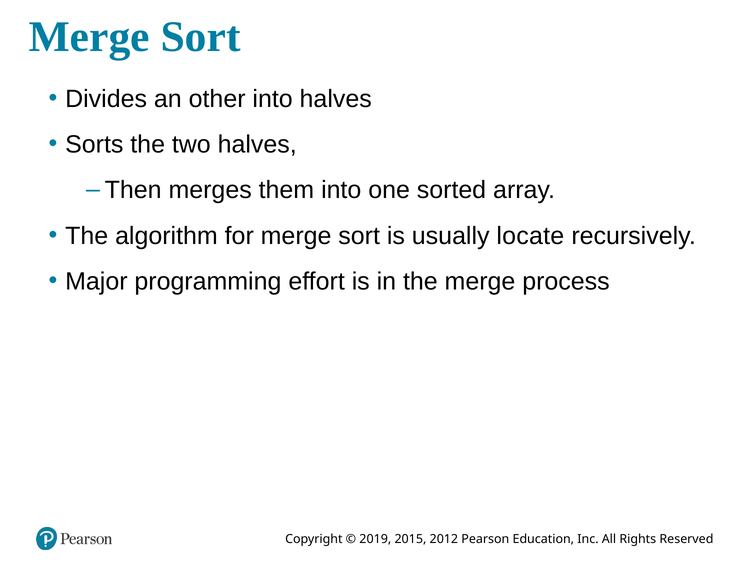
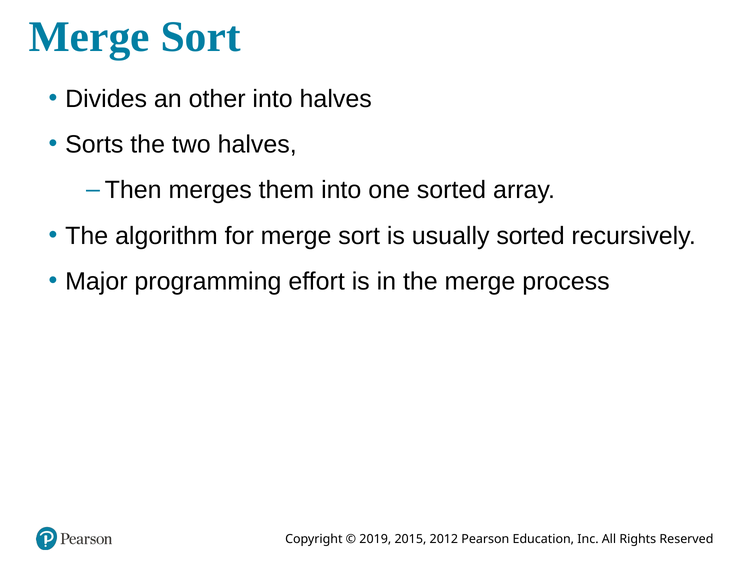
usually locate: locate -> sorted
